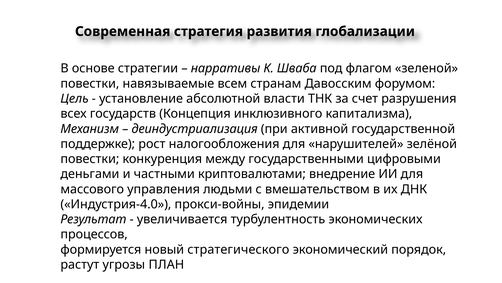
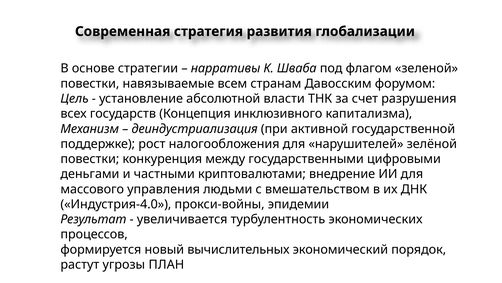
стратегического: стратегического -> вычислительных
